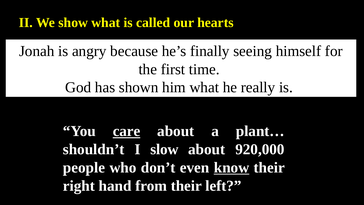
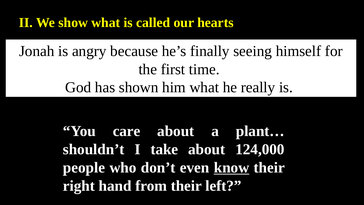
care underline: present -> none
slow: slow -> take
920,000: 920,000 -> 124,000
